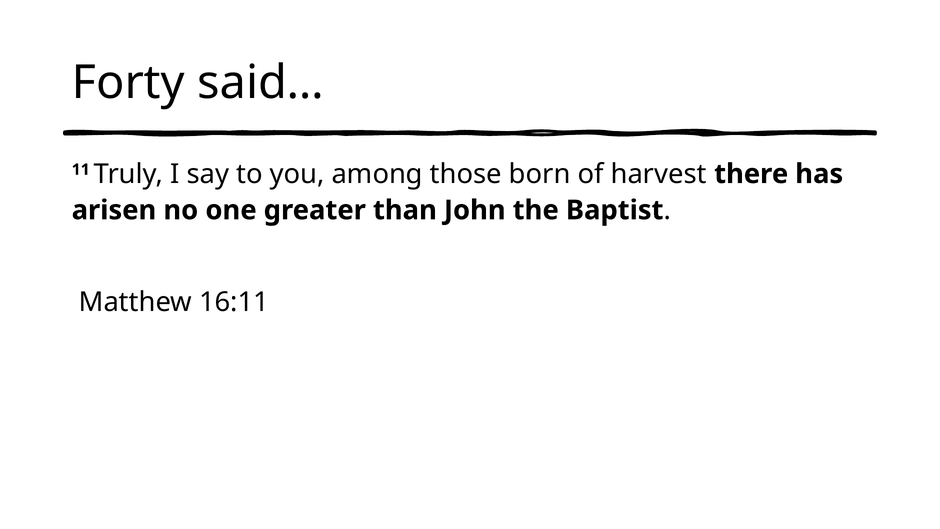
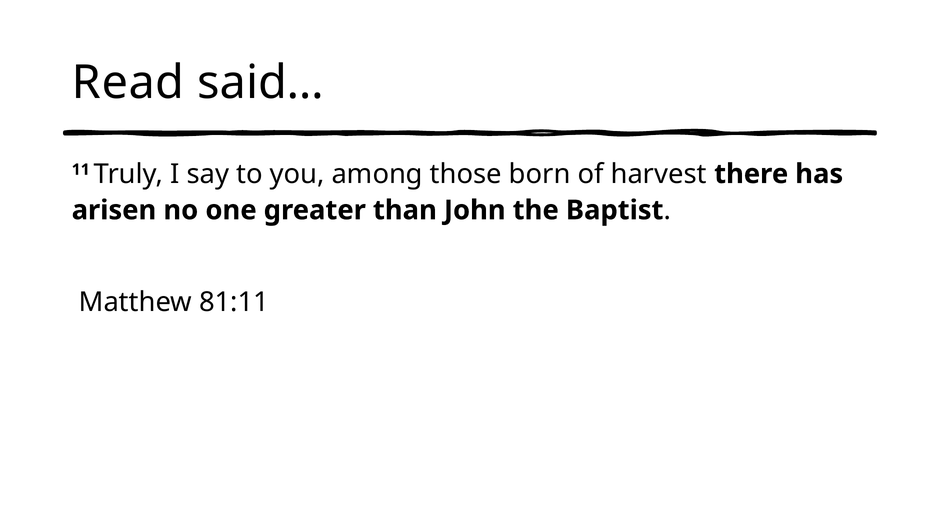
Forty: Forty -> Read
16:11: 16:11 -> 81:11
